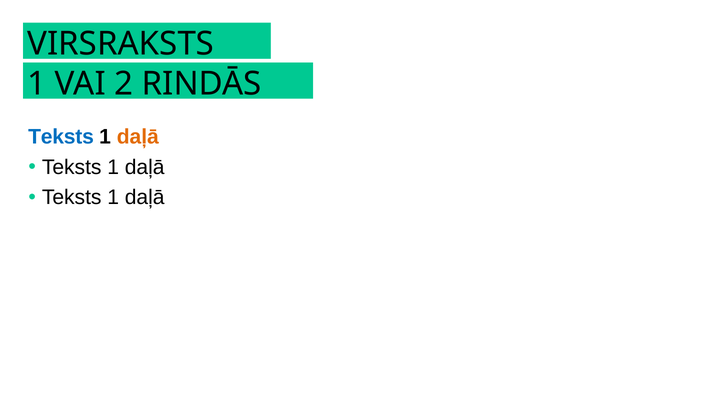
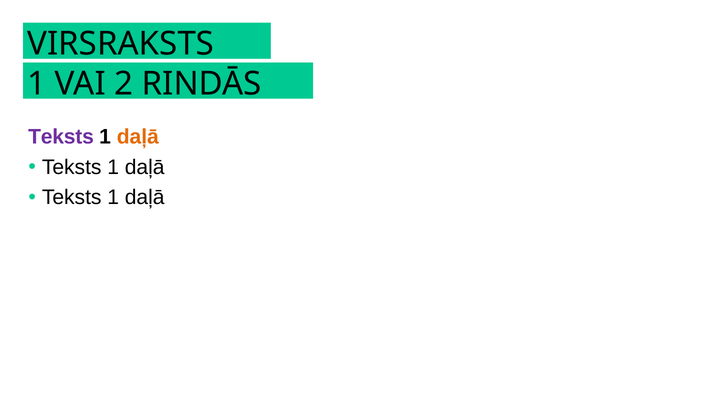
Teksts at (61, 137) colour: blue -> purple
